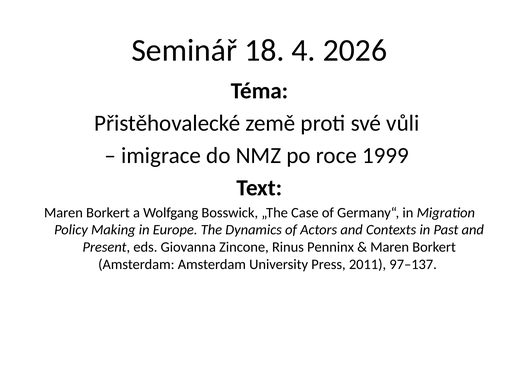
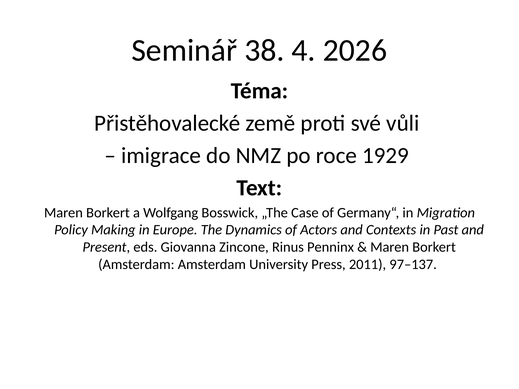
18: 18 -> 38
1999: 1999 -> 1929
